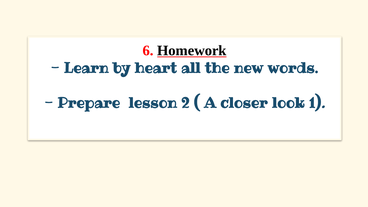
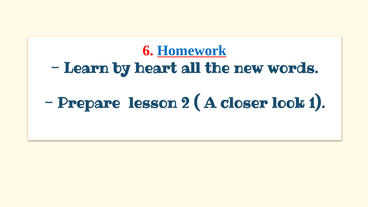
Homework colour: black -> blue
